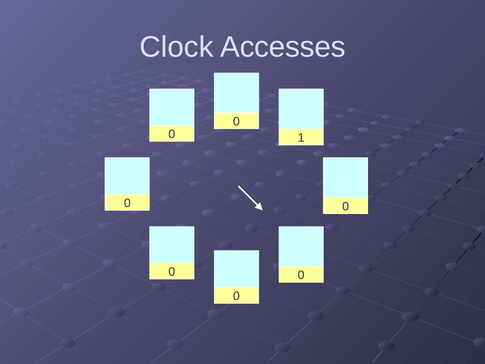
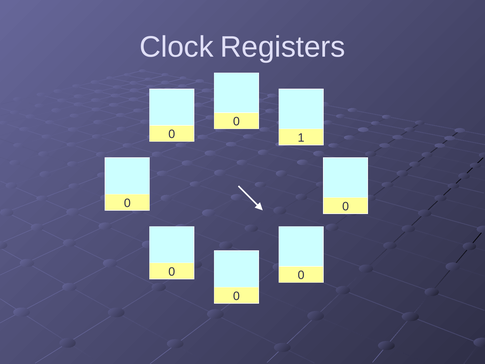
Accesses: Accesses -> Registers
